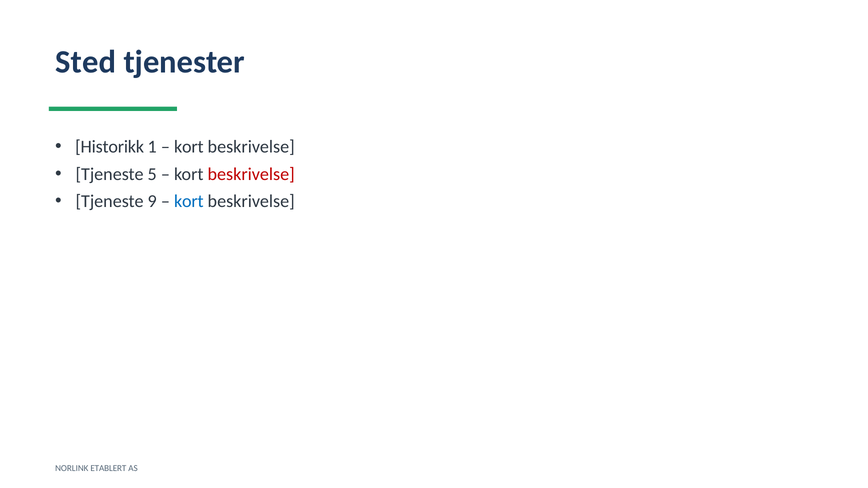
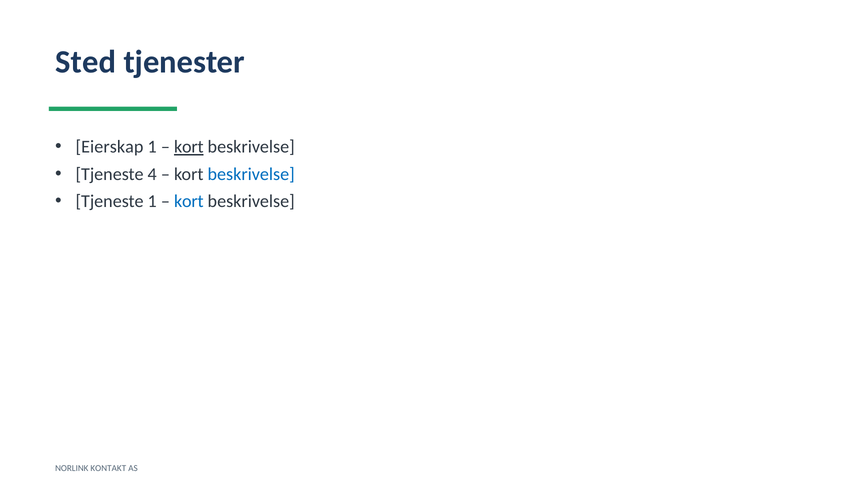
Historikk: Historikk -> Eierskap
kort at (189, 147) underline: none -> present
5: 5 -> 4
beskrivelse at (251, 174) colour: red -> blue
Tjeneste 9: 9 -> 1
ETABLERT: ETABLERT -> KONTAKT
